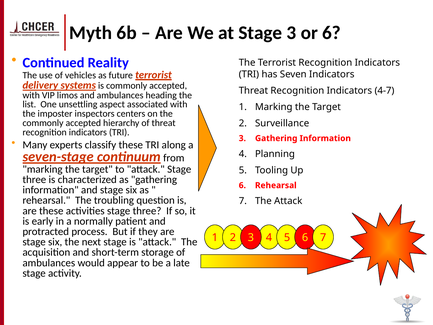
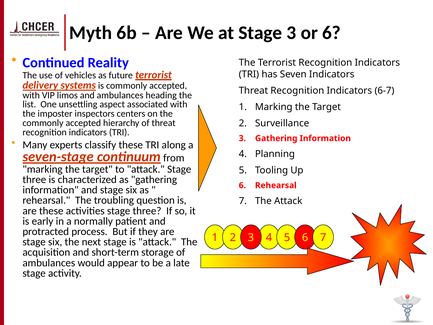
4-7: 4-7 -> 6-7
